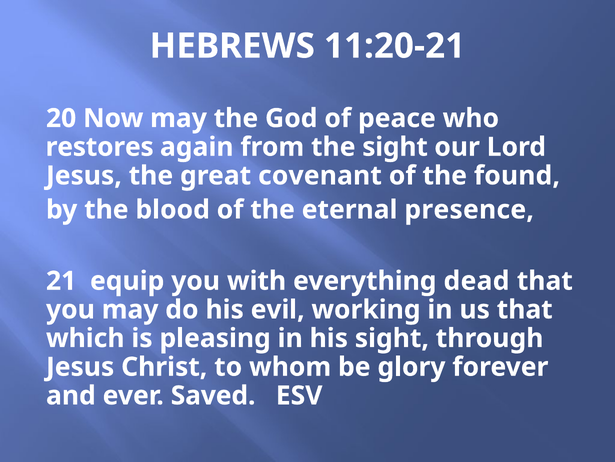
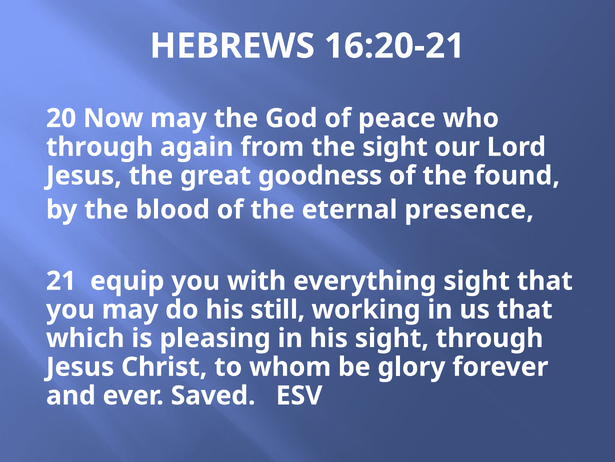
11:20-21: 11:20-21 -> 16:20-21
restores at (100, 147): restores -> through
covenant: covenant -> goodness
everything dead: dead -> sight
evil: evil -> still
